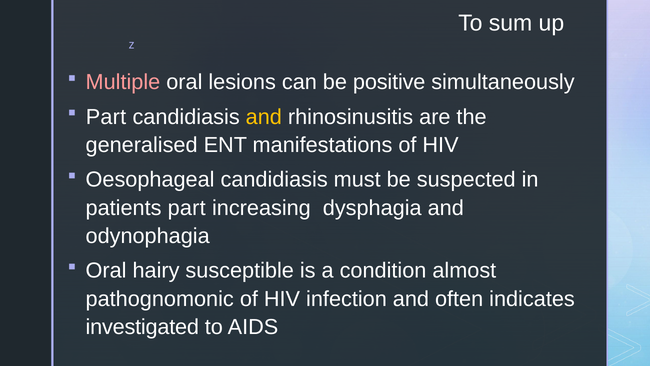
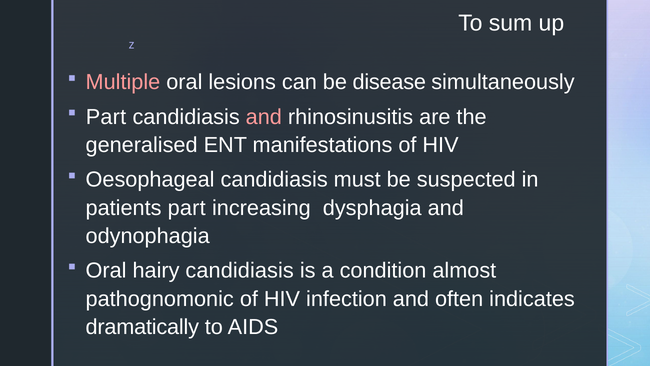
positive: positive -> disease
and at (264, 117) colour: yellow -> pink
hairy susceptible: susceptible -> candidiasis
investigated: investigated -> dramatically
